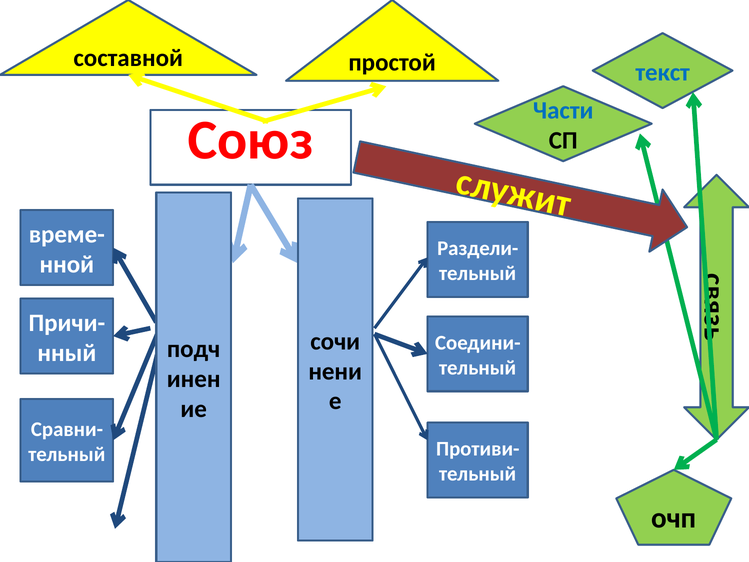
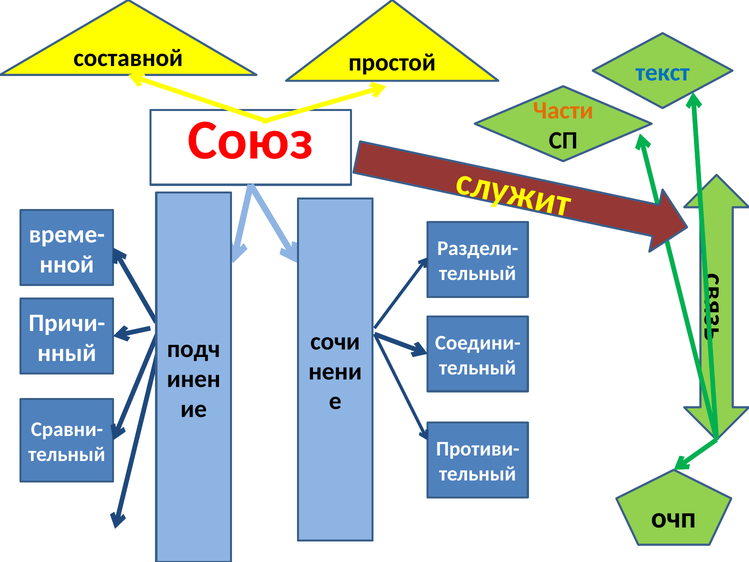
Части colour: blue -> orange
